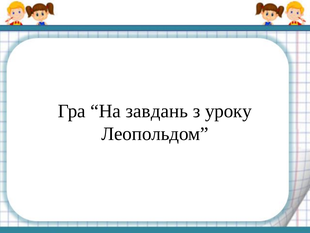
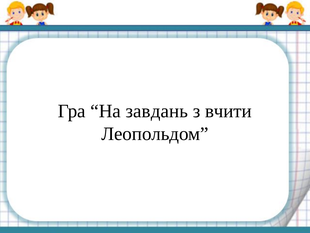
уроку: уроку -> вчити
